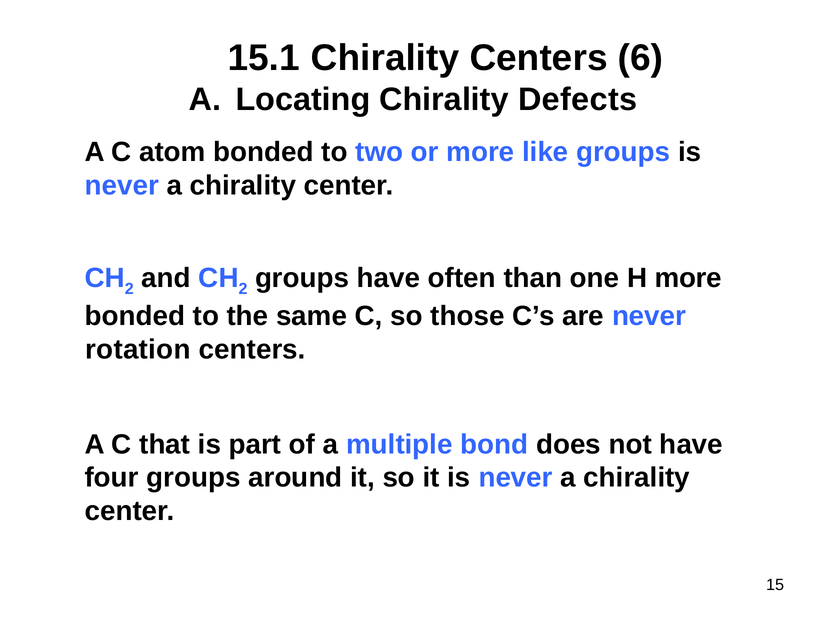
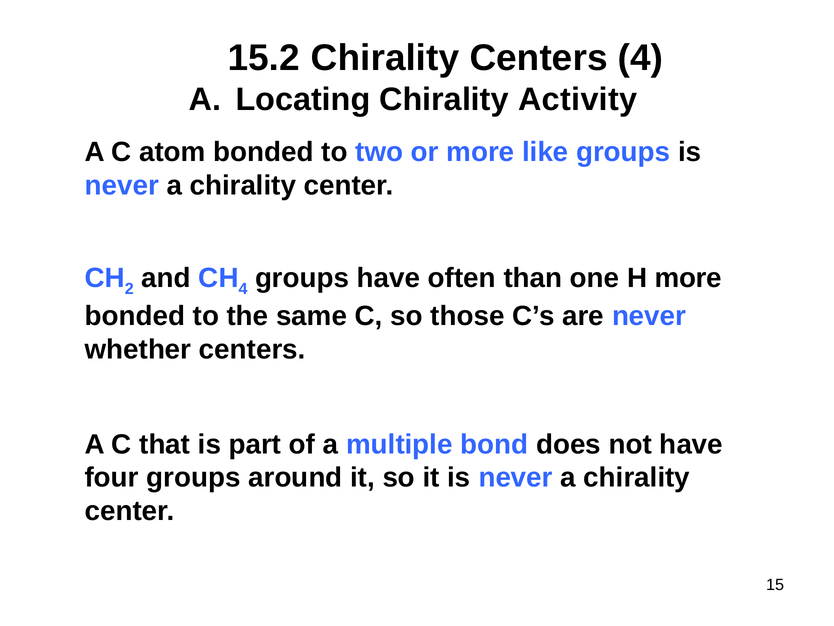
15.1: 15.1 -> 15.2
Centers 6: 6 -> 4
Defects: Defects -> Activity
2 at (243, 289): 2 -> 4
rotation: rotation -> whether
